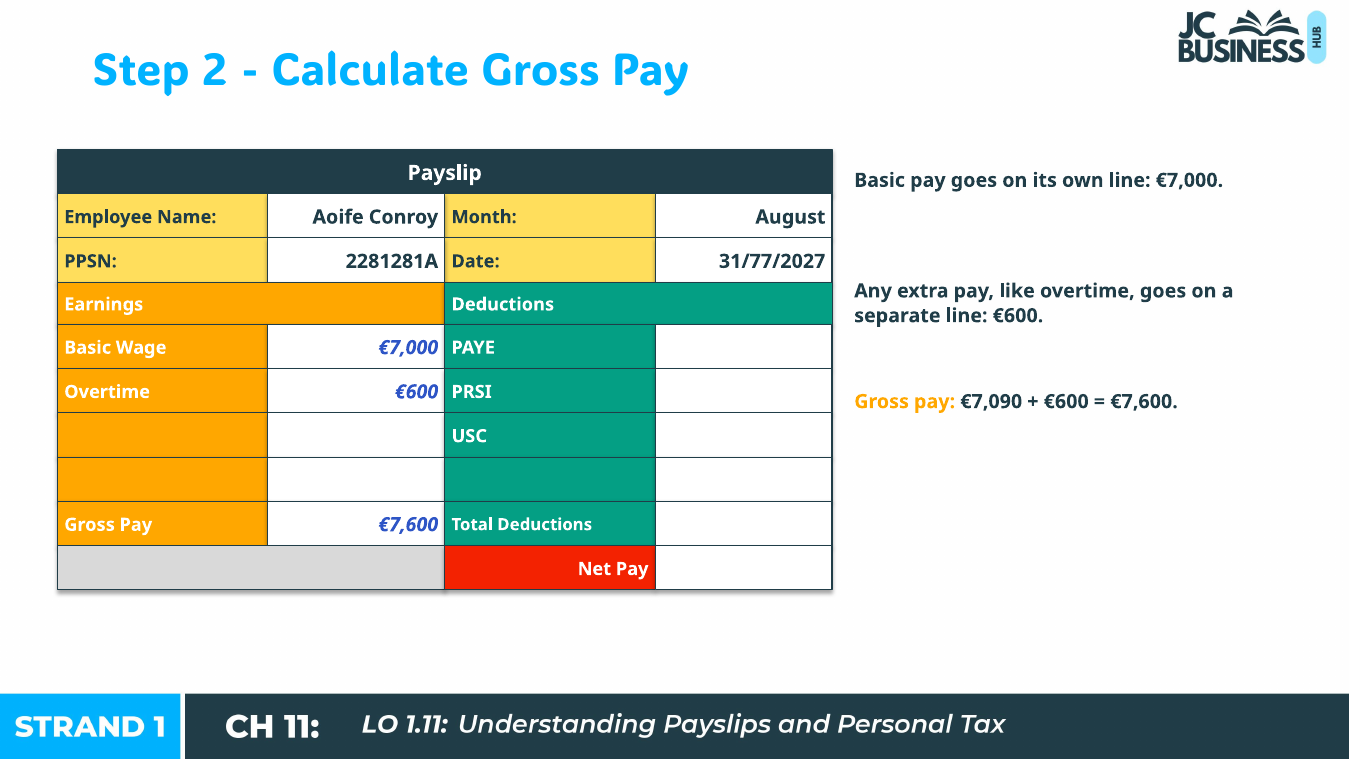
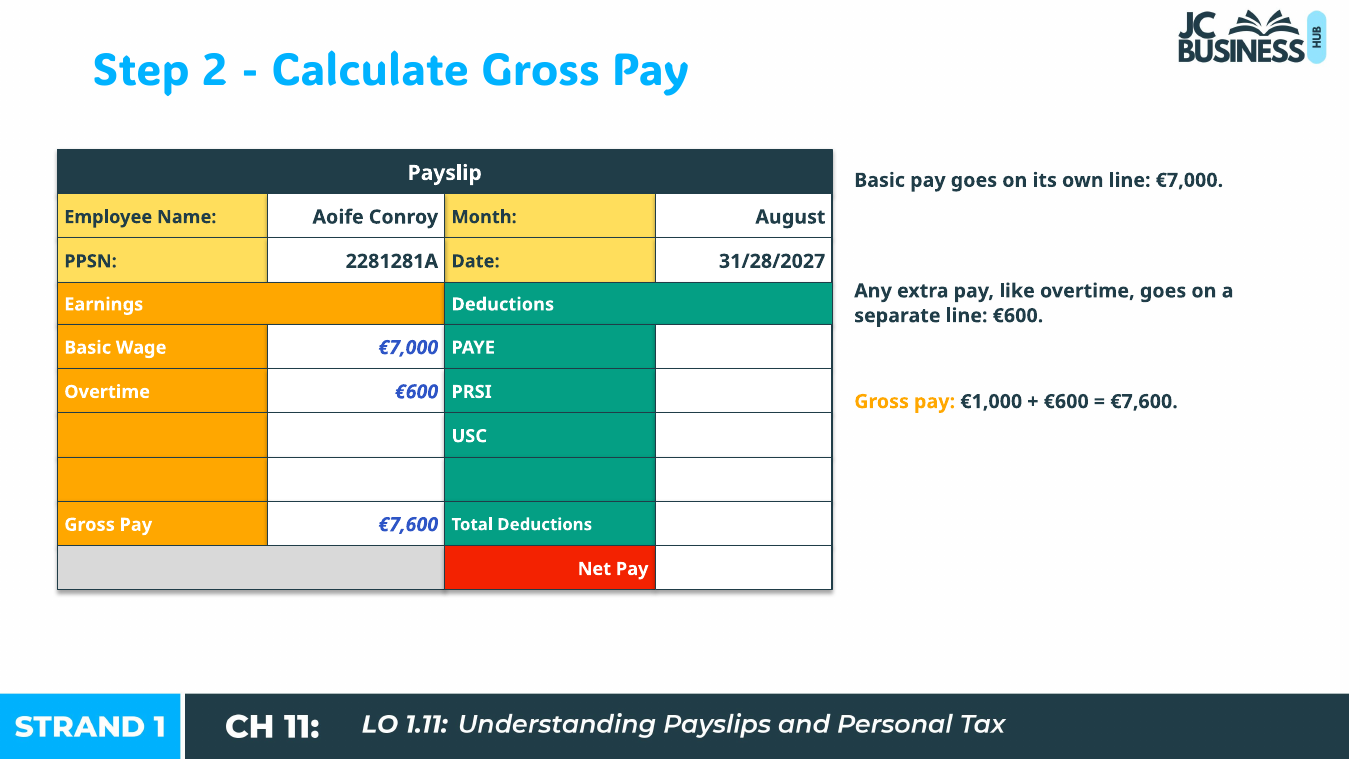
31/77/2027: 31/77/2027 -> 31/28/2027
€7,090: €7,090 -> €1,000
